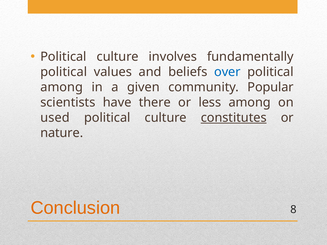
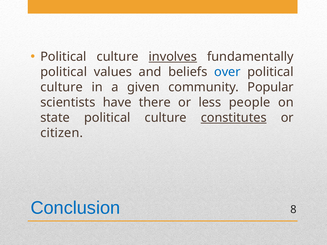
involves underline: none -> present
among at (62, 87): among -> culture
less among: among -> people
used: used -> state
nature: nature -> citizen
Conclusion colour: orange -> blue
